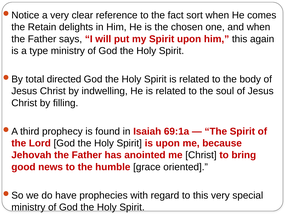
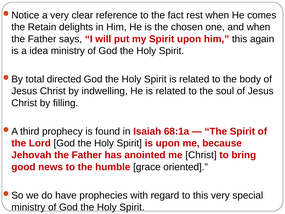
sort: sort -> rest
type: type -> idea
69:1a: 69:1a -> 68:1a
